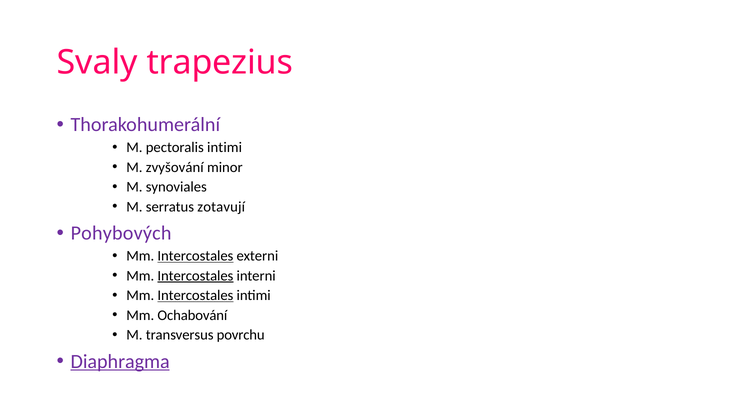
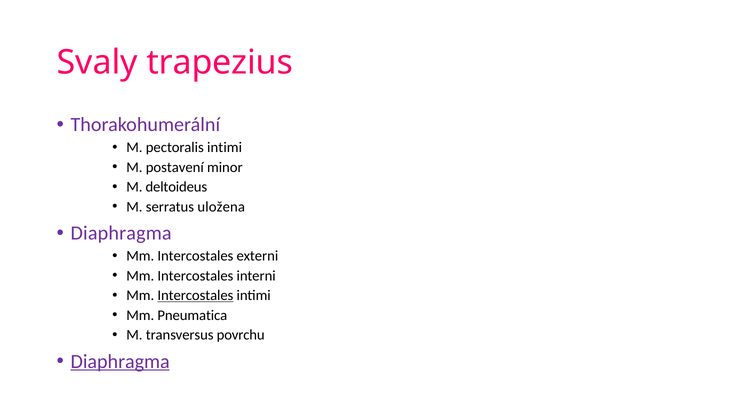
zvyšování: zvyšování -> postavení
synoviales: synoviales -> deltoideus
zotavují: zotavují -> uložena
Pohybových at (121, 233): Pohybových -> Diaphragma
Intercostales at (195, 256) underline: present -> none
Intercostales at (195, 276) underline: present -> none
Ochabování: Ochabování -> Pneumatica
